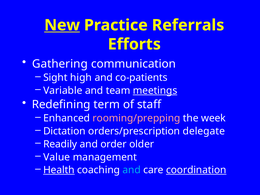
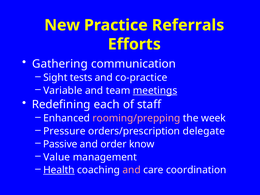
New underline: present -> none
high: high -> tests
co-patients: co-patients -> co-practice
term: term -> each
Dictation: Dictation -> Pressure
Readily: Readily -> Passive
older: older -> know
and at (132, 170) colour: light blue -> pink
coordination underline: present -> none
